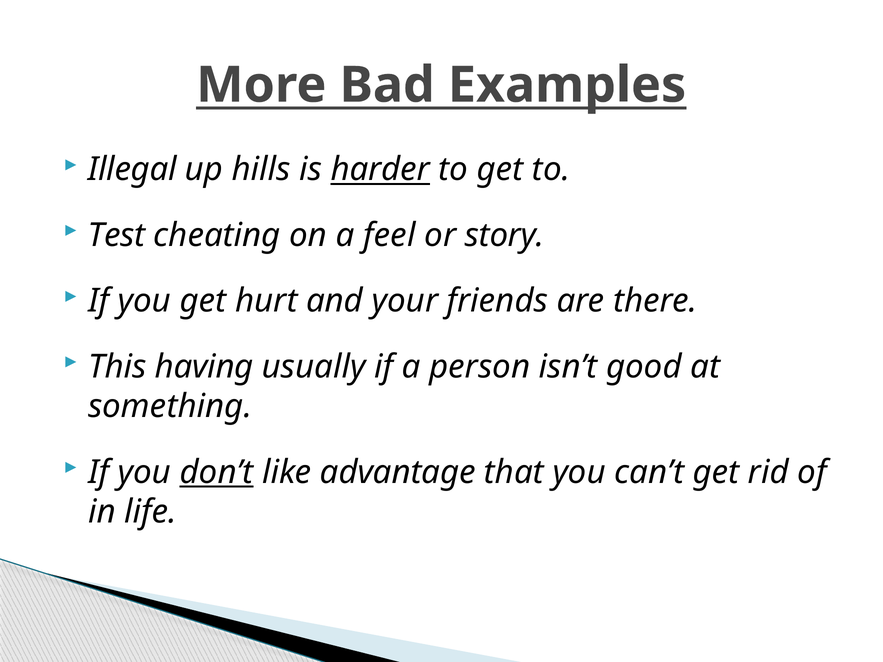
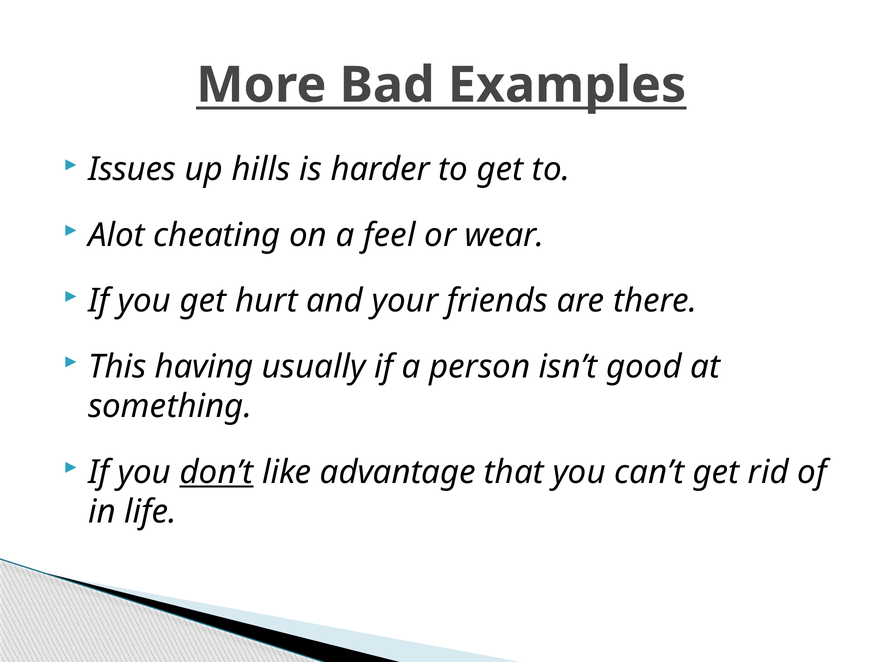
Illegal: Illegal -> Issues
harder underline: present -> none
Test: Test -> Alot
story: story -> wear
